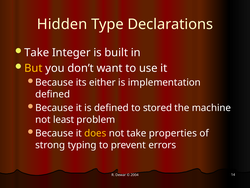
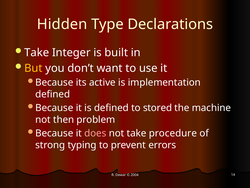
either: either -> active
least: least -> then
does colour: yellow -> pink
properties: properties -> procedure
